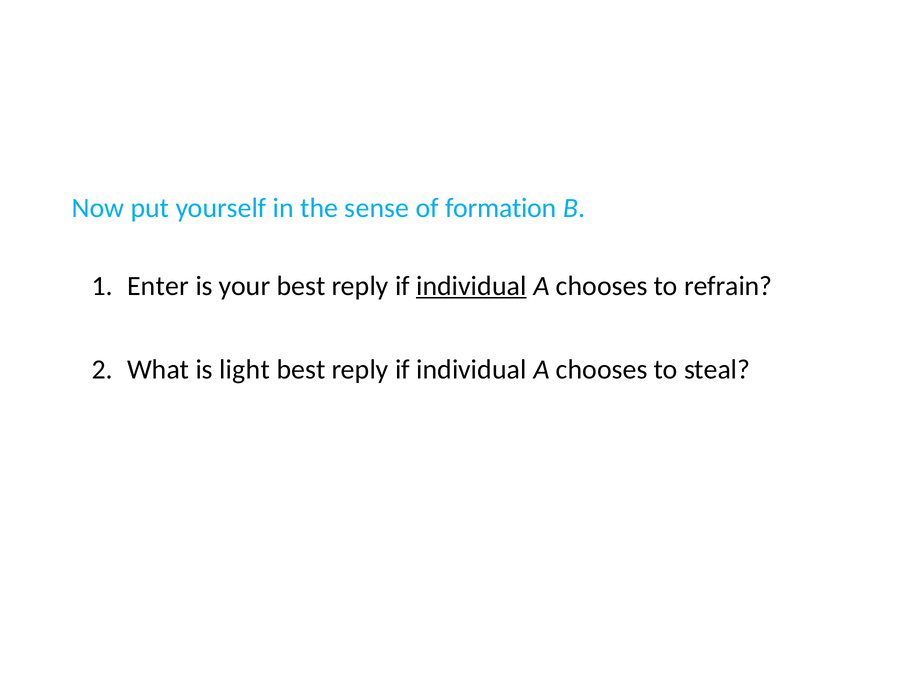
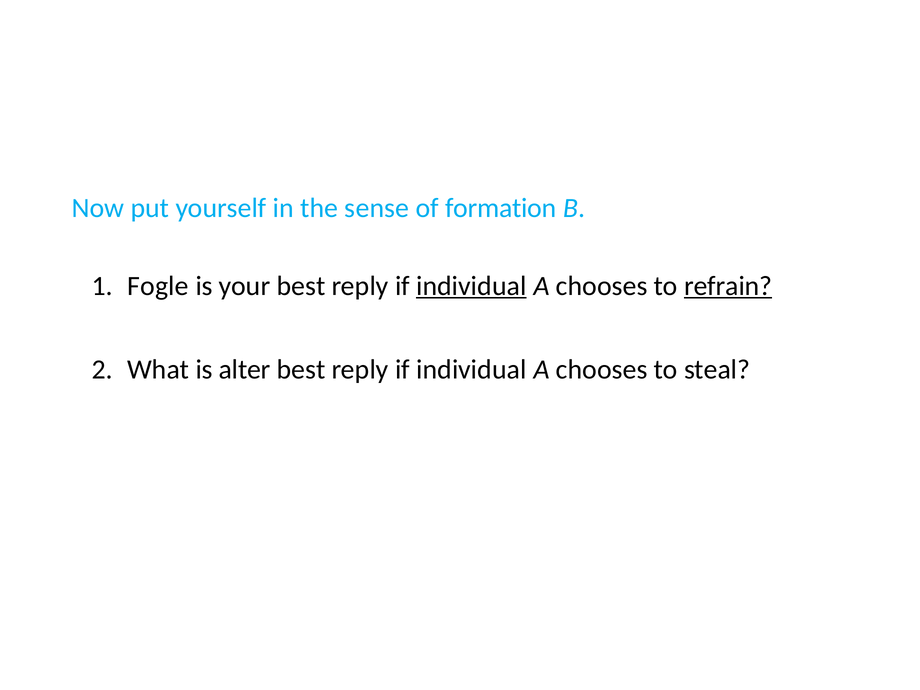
Enter: Enter -> Fogle
refrain underline: none -> present
light: light -> alter
